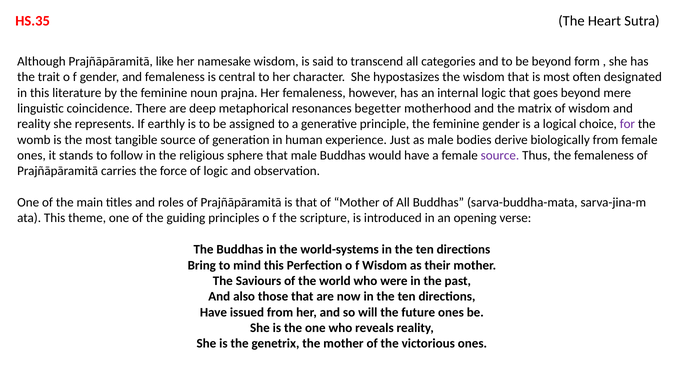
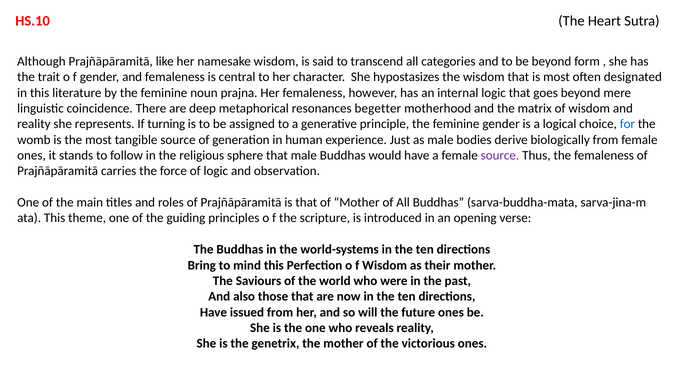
HS.35: HS.35 -> HS.10
earthly: earthly -> turning
for colour: purple -> blue
